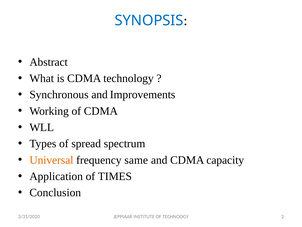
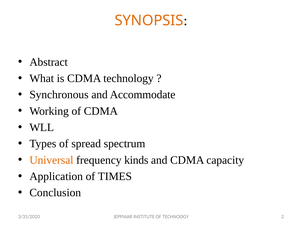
SYNOPSIS colour: blue -> orange
Improvements: Improvements -> Accommodate
same: same -> kinds
